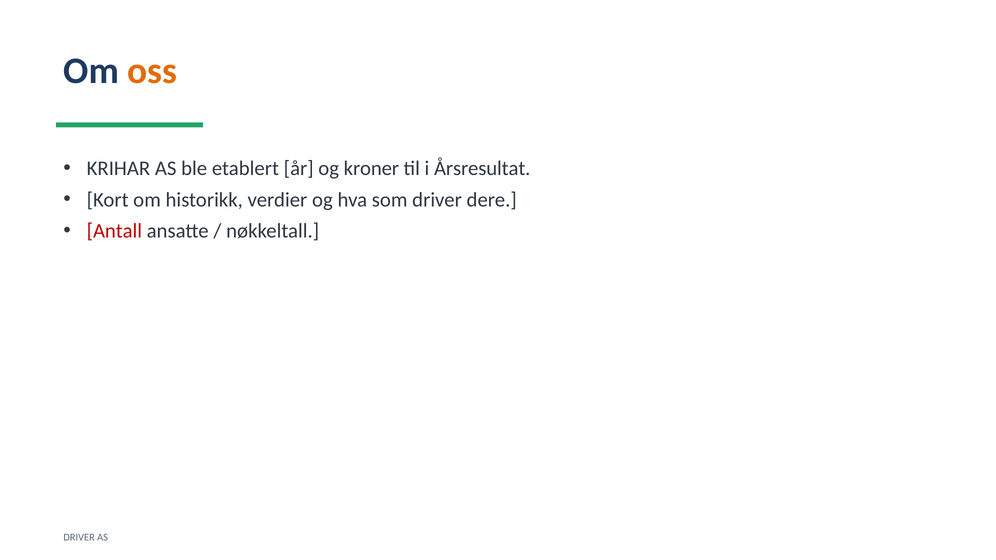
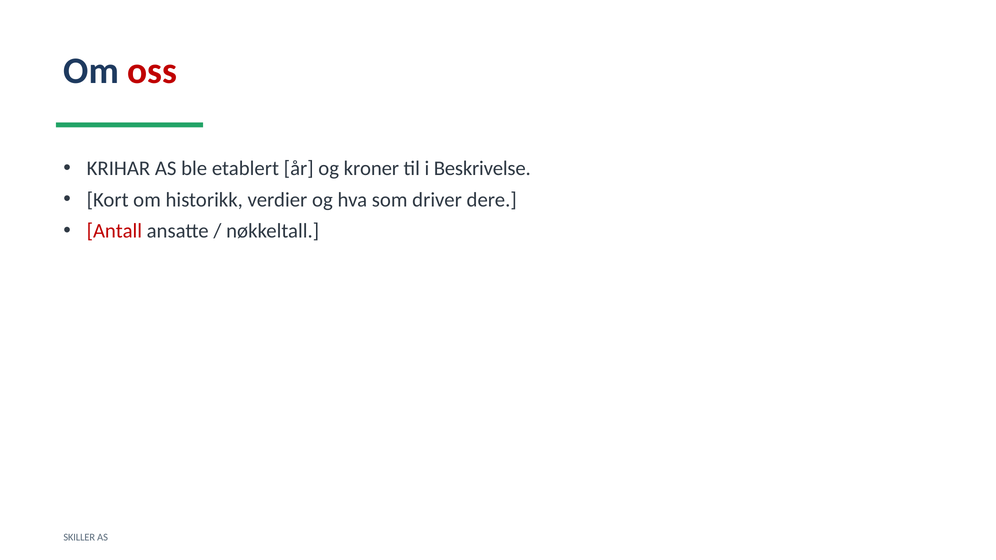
oss colour: orange -> red
Årsresultat: Årsresultat -> Beskrivelse
DRIVER at (79, 538): DRIVER -> SKILLER
